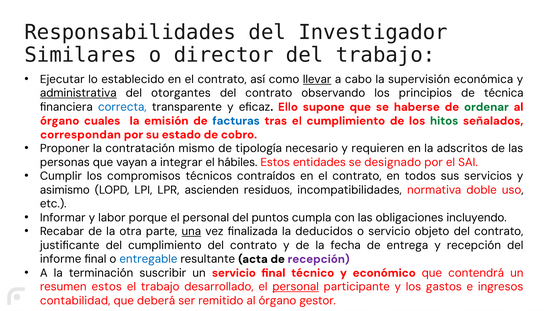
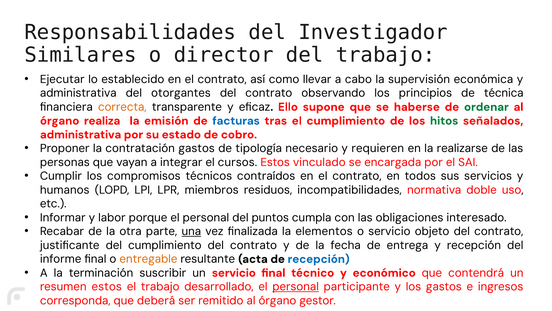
llevar underline: present -> none
administrativa at (78, 93) underline: present -> none
correcta colour: blue -> orange
cuales: cuales -> realiza
correspondan at (80, 134): correspondan -> administrativa
contratación mismo: mismo -> gastos
adscritos: adscritos -> realizarse
hábiles: hábiles -> cursos
entidades: entidades -> vinculado
designado: designado -> encargada
asimismo: asimismo -> humanos
ascienden: ascienden -> miembros
incluyendo: incluyendo -> interesado
deducidos: deducidos -> elementos
entregable colour: blue -> orange
recepción at (319, 259) colour: purple -> blue
contabilidad: contabilidad -> corresponda
